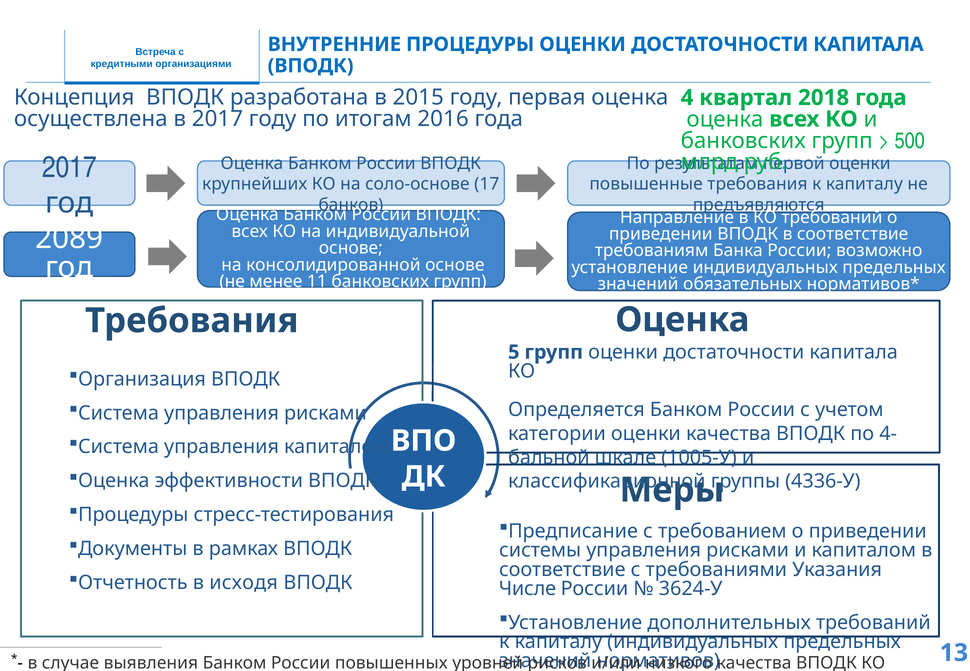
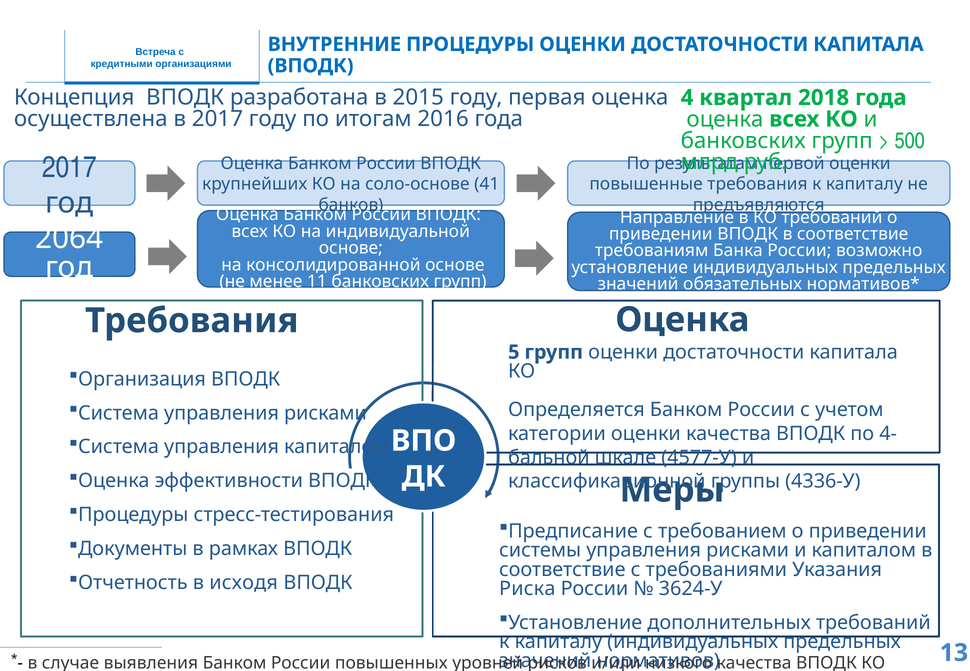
17: 17 -> 41
2089: 2089 -> 2064
1005-У: 1005-У -> 4577-У
Числе: Числе -> Риска
